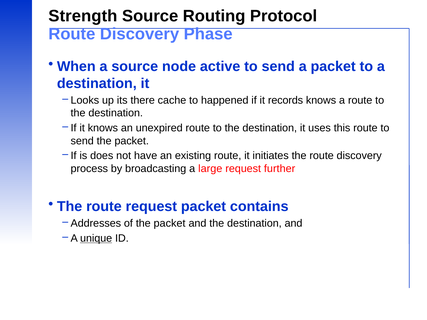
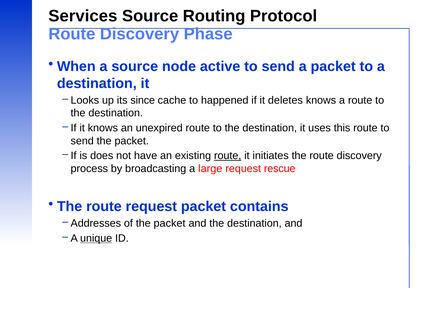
Strength: Strength -> Services
there: there -> since
records: records -> deletes
route at (228, 156) underline: none -> present
further: further -> rescue
